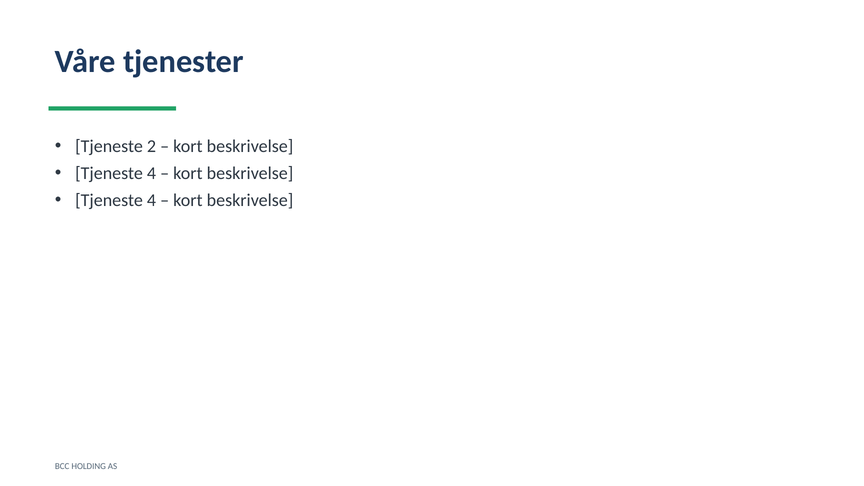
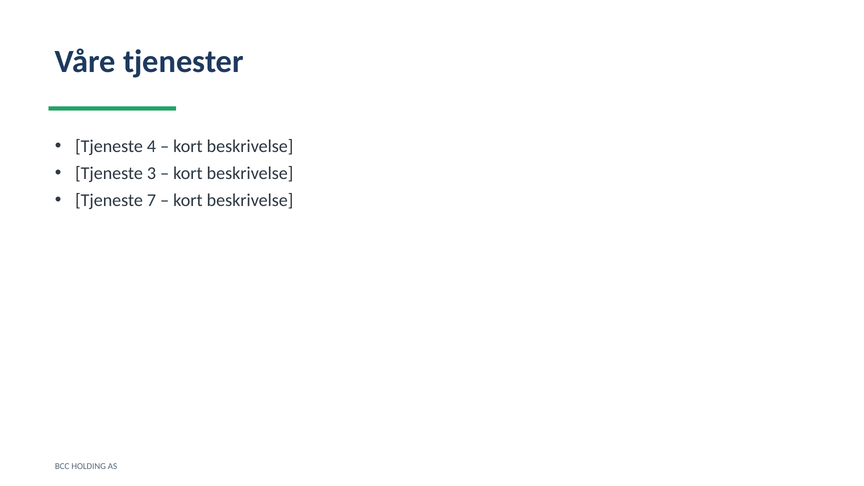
2: 2 -> 4
4 at (151, 173): 4 -> 3
4 at (151, 200): 4 -> 7
